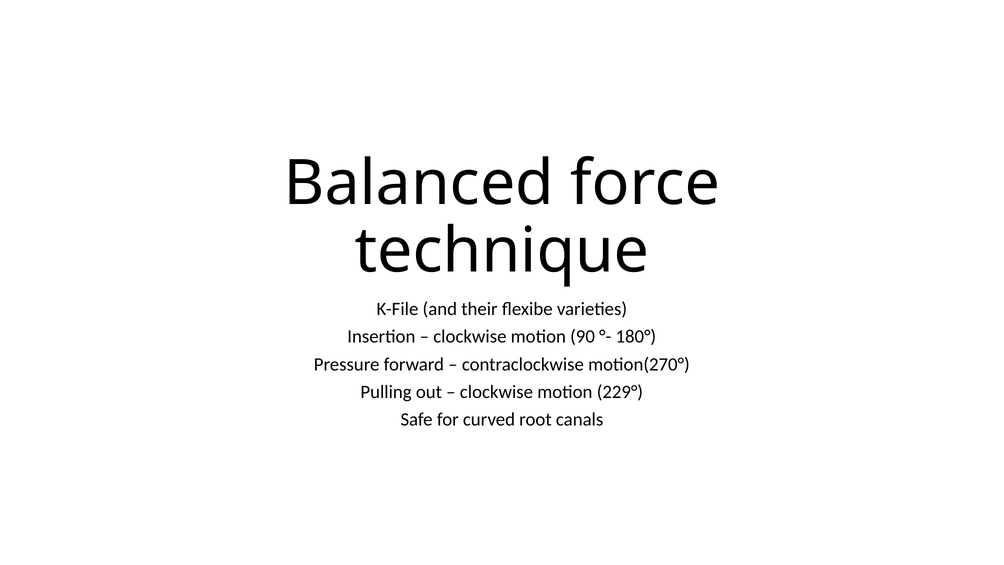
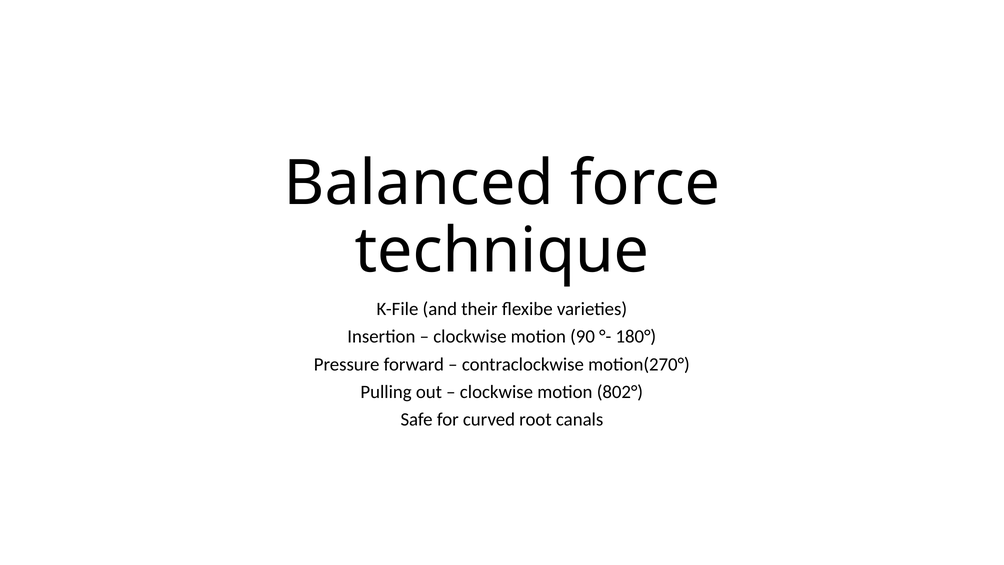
229°: 229° -> 802°
